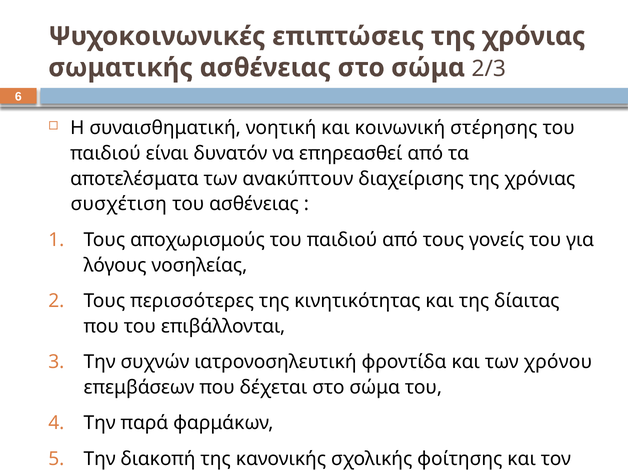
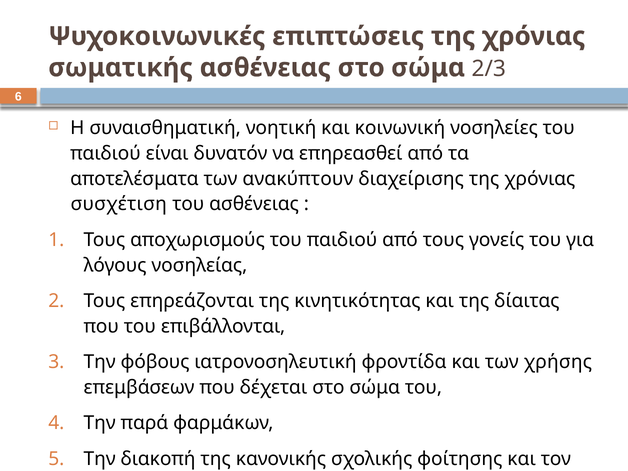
στέρησης: στέρησης -> νοσηλείες
περισσότερες: περισσότερες -> επηρεάζονται
συχνών: συχνών -> φόβους
χρόνου: χρόνου -> χρήσης
